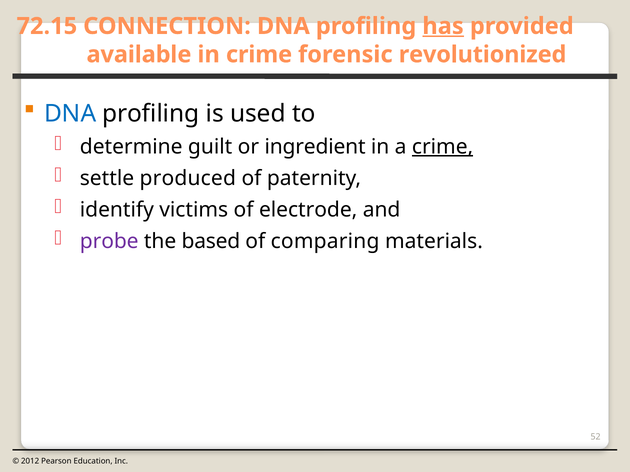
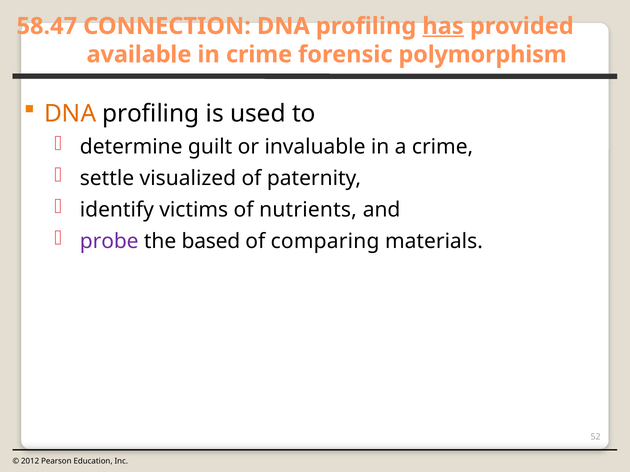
72.15: 72.15 -> 58.47
revolutionized: revolutionized -> polymorphism
DNA at (70, 114) colour: blue -> orange
ingredient: ingredient -> invaluable
crime at (443, 147) underline: present -> none
produced: produced -> visualized
electrode: electrode -> nutrients
